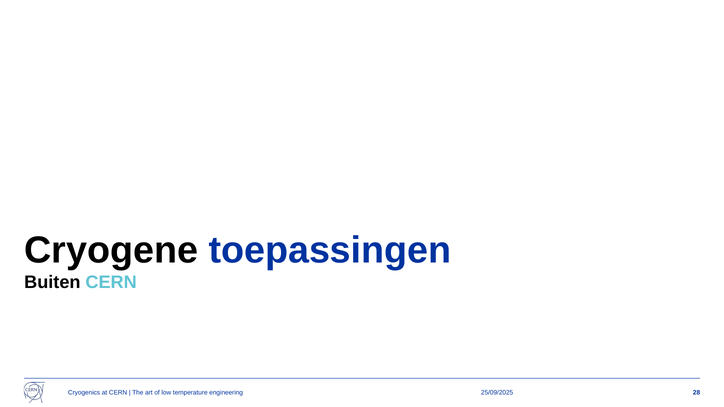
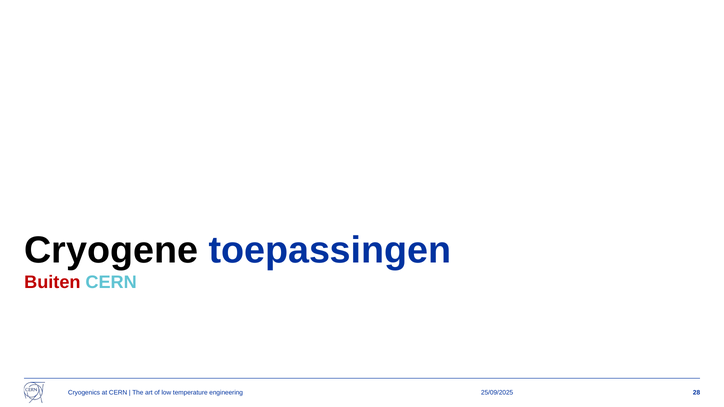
Buiten colour: black -> red
